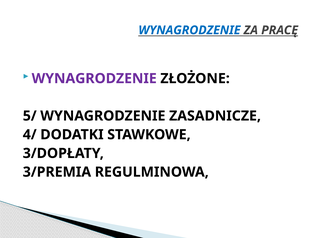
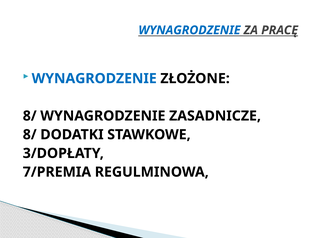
WYNAGRODZENIE at (94, 78) colour: purple -> blue
5/ at (30, 116): 5/ -> 8/
4/ at (30, 134): 4/ -> 8/
3/PREMIA: 3/PREMIA -> 7/PREMIA
